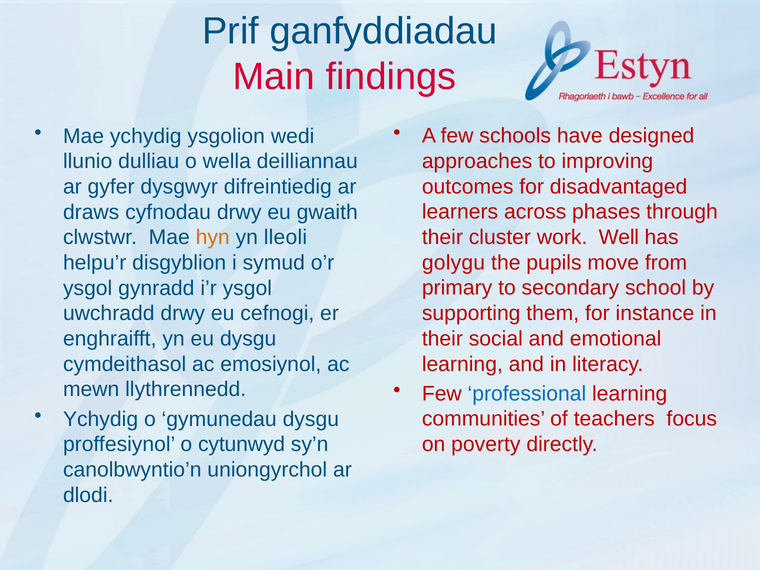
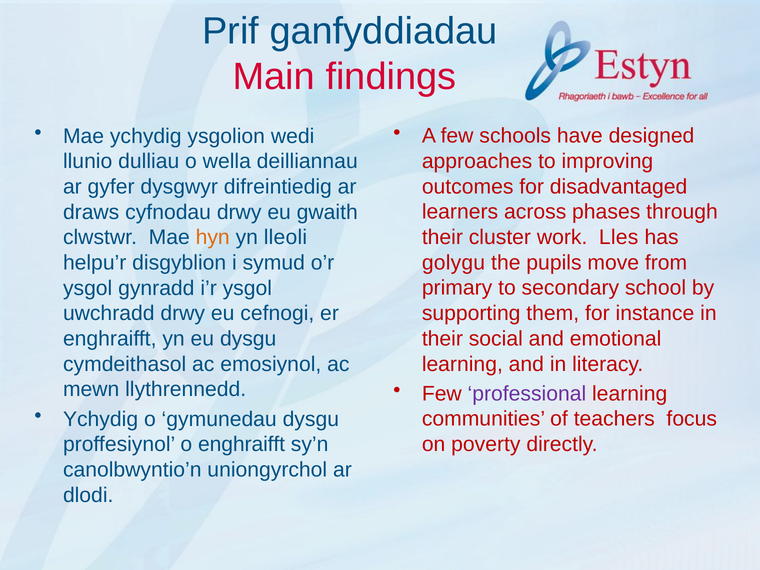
Well: Well -> Lles
professional colour: blue -> purple
o cytunwyd: cytunwyd -> enghraifft
